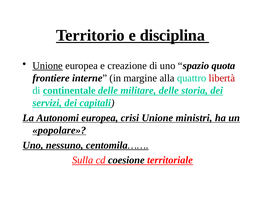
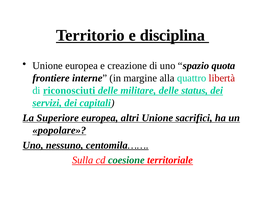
Unione at (48, 66) underline: present -> none
continentale: continentale -> riconosciuti
storia: storia -> status
Autonomi: Autonomi -> Superiore
crisi: crisi -> altri
ministri: ministri -> sacrifici
coesione colour: black -> green
